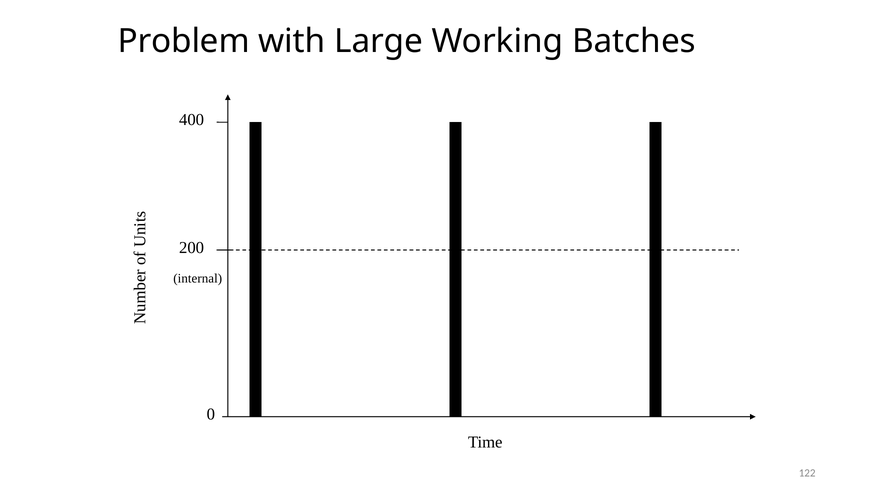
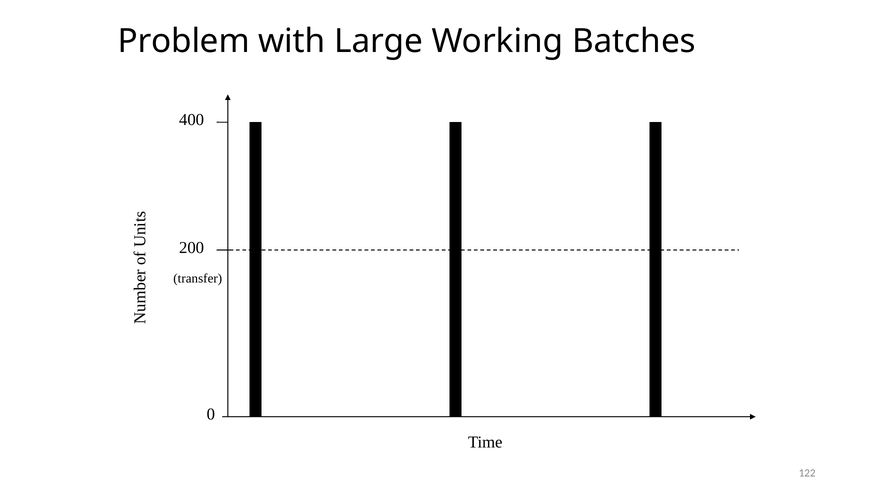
internal: internal -> transfer
